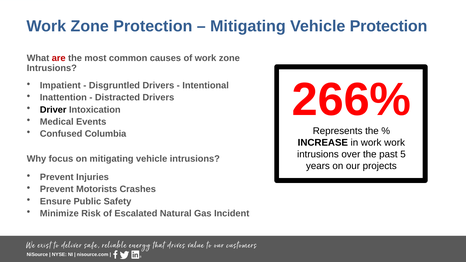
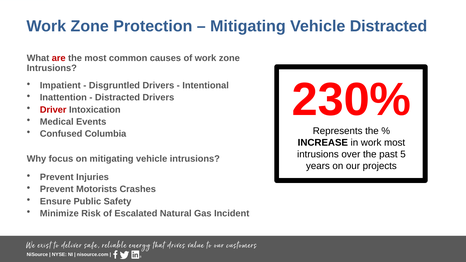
Vehicle Protection: Protection -> Distracted
266%: 266% -> 230%
Driver colour: black -> red
work work: work -> most
